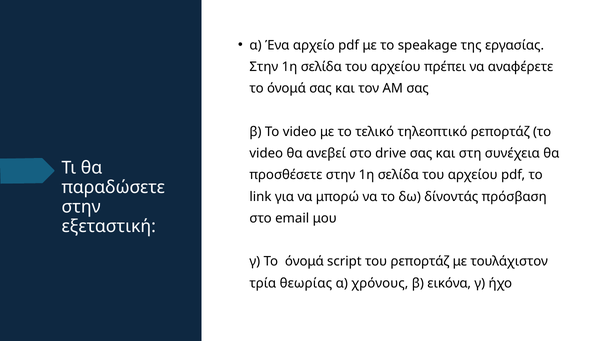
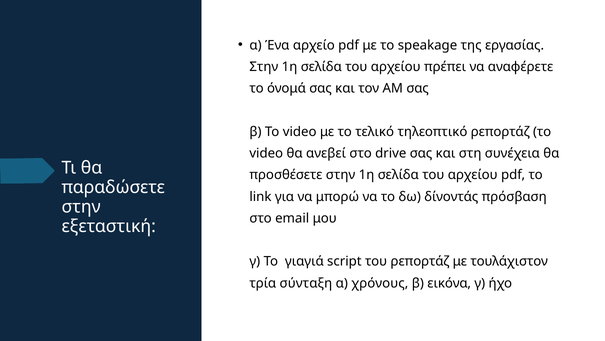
γ Το όνομά: όνομά -> γιαγιά
θεωρίας: θεωρίας -> σύνταξη
